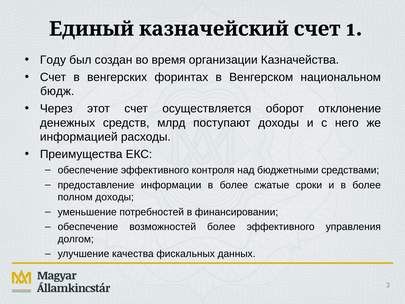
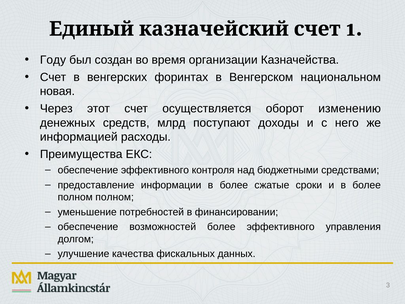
бюдж: бюдж -> новая
отклонение: отклонение -> изменению
полном доходы: доходы -> полном
